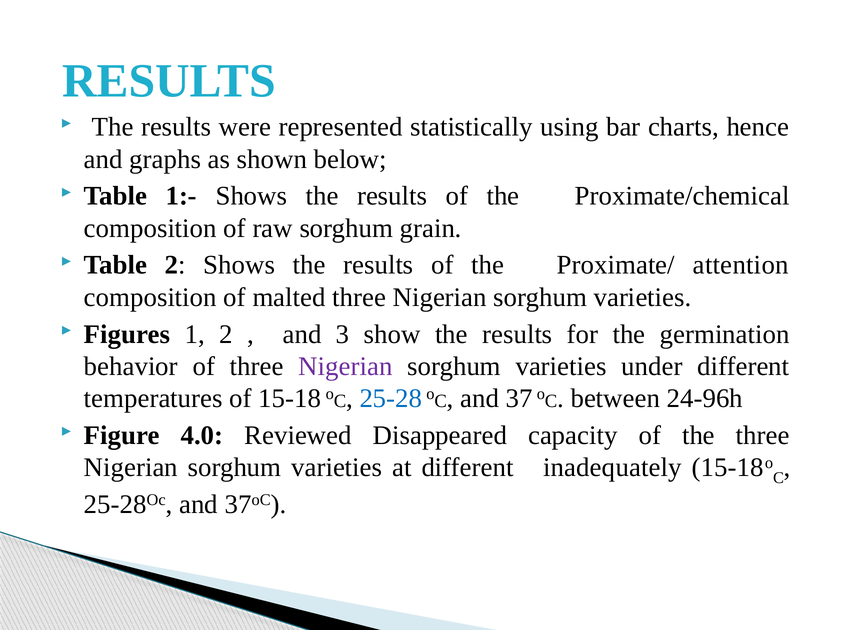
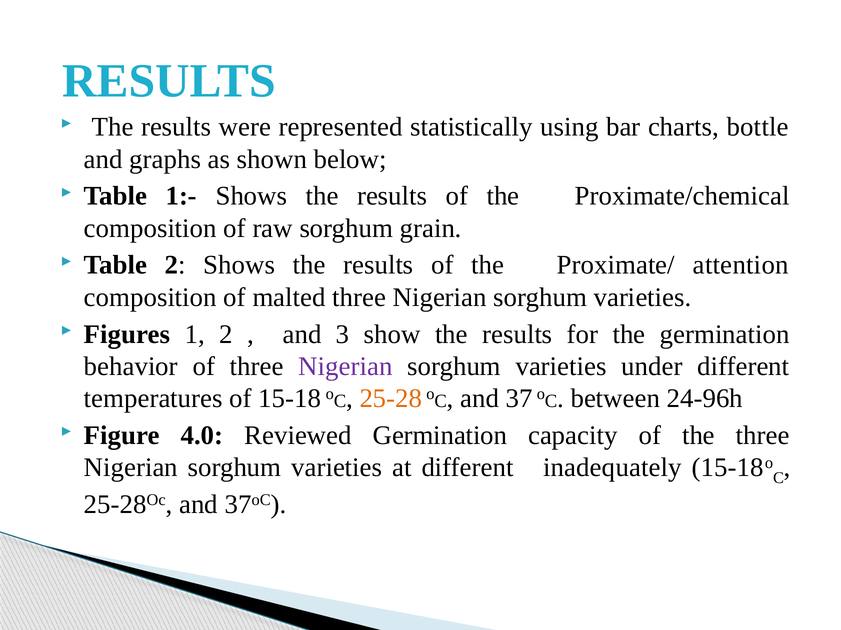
hence: hence -> bottle
25-28 colour: blue -> orange
Reviewed Disappeared: Disappeared -> Germination
